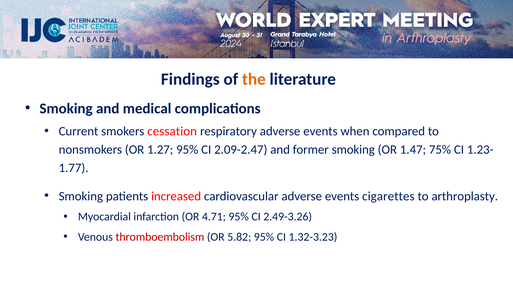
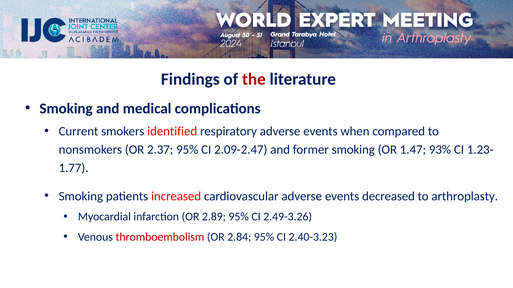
the colour: orange -> red
cessation: cessation -> identified
1.27: 1.27 -> 2.37
75%: 75% -> 93%
cigarettes: cigarettes -> decreased
4.71: 4.71 -> 2.89
5.82: 5.82 -> 2.84
1.32-3.23: 1.32-3.23 -> 2.40-3.23
